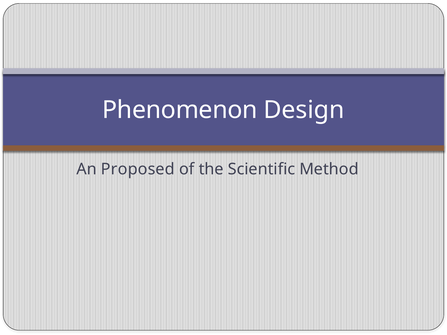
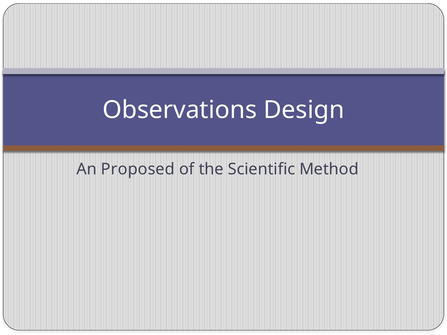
Phenomenon: Phenomenon -> Observations
